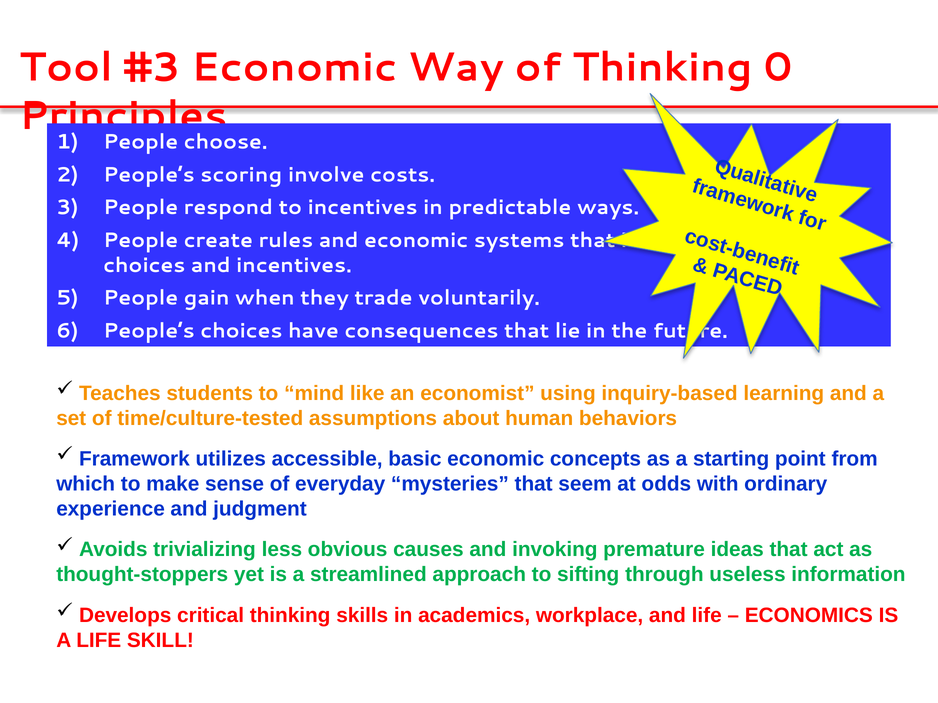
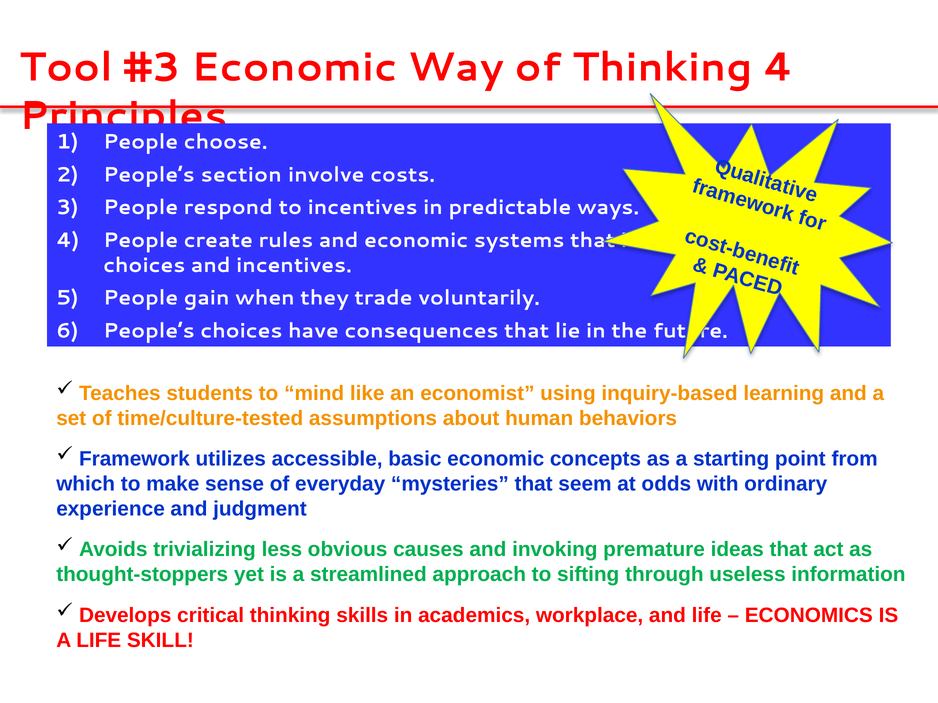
Thinking 0: 0 -> 4
scoring: scoring -> section
